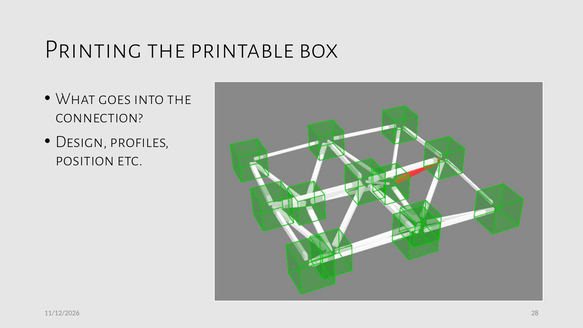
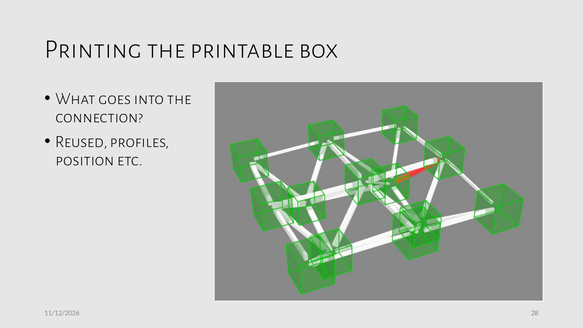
Design: Design -> Reused
